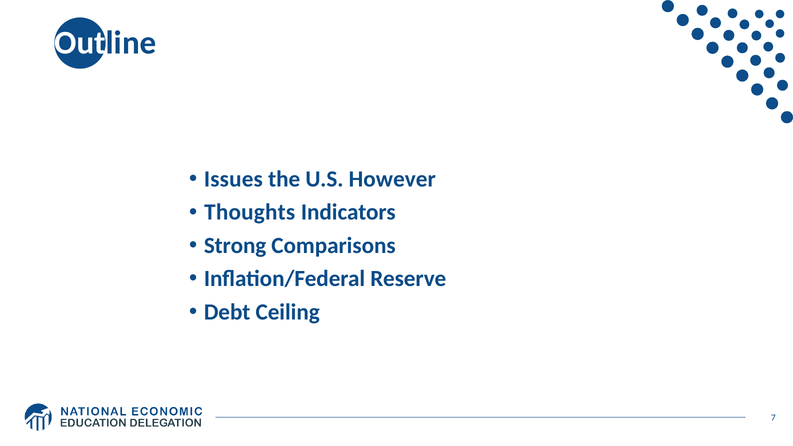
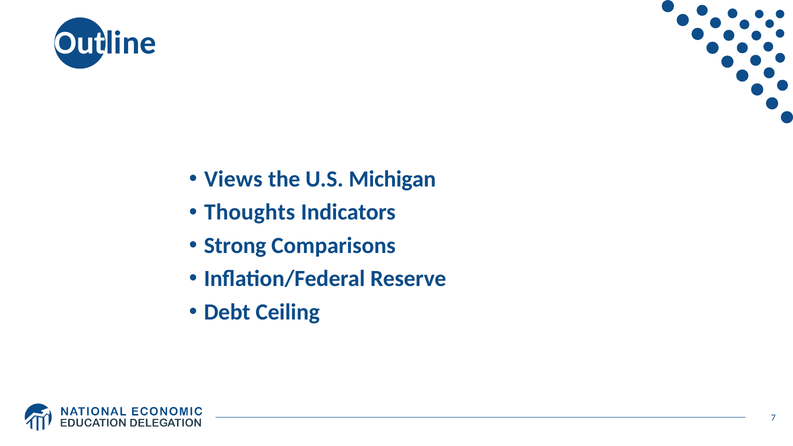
Issues: Issues -> Views
However: However -> Michigan
